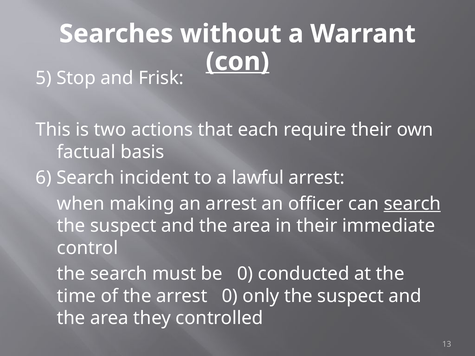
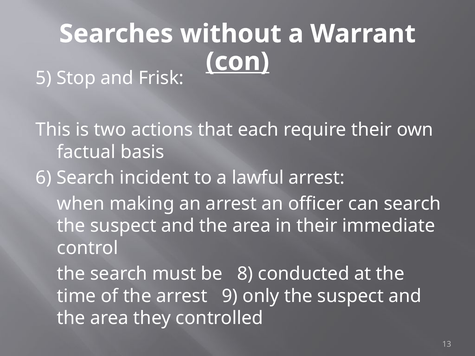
search at (412, 204) underline: present -> none
be 0: 0 -> 8
arrest 0: 0 -> 9
